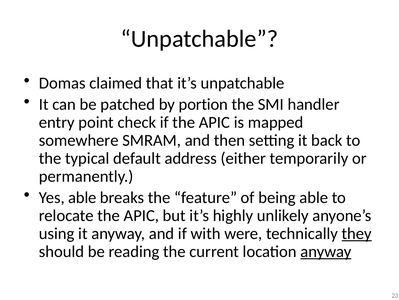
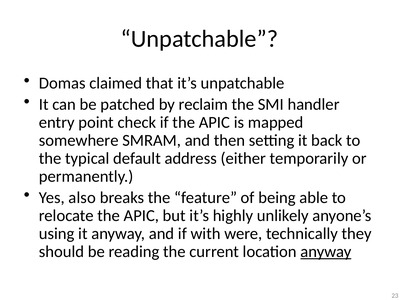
portion: portion -> reclaim
Yes able: able -> also
they underline: present -> none
